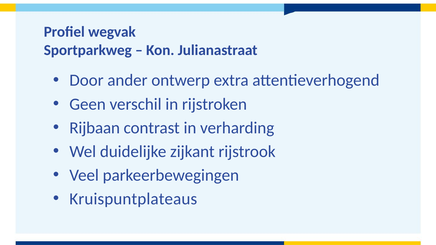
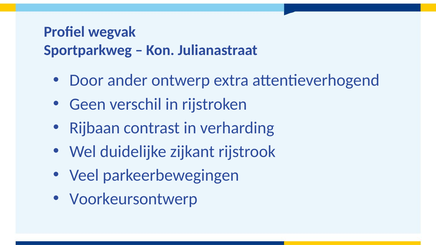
Kruispuntplateaus: Kruispuntplateaus -> Voorkeursontwerp
